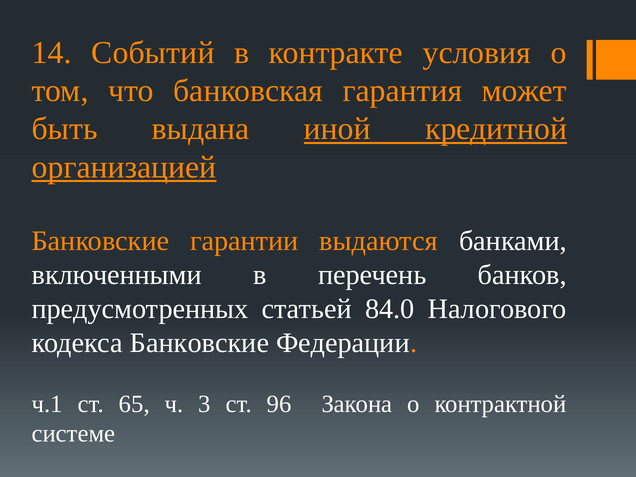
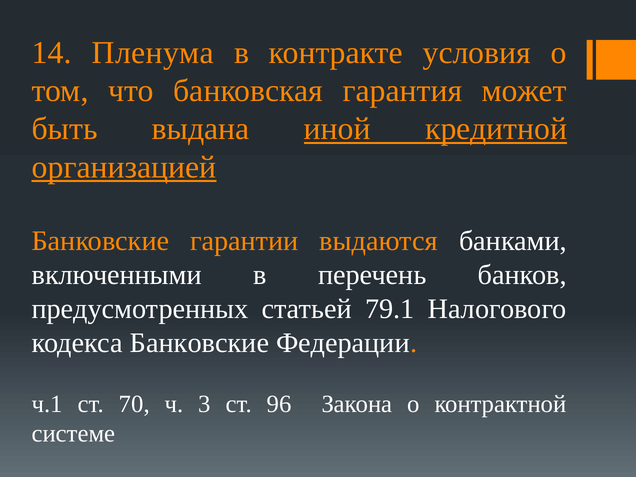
Событий: Событий -> Пленума
84.0: 84.0 -> 79.1
65: 65 -> 70
